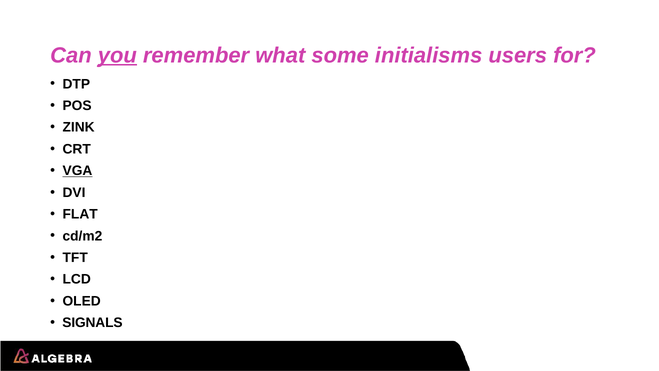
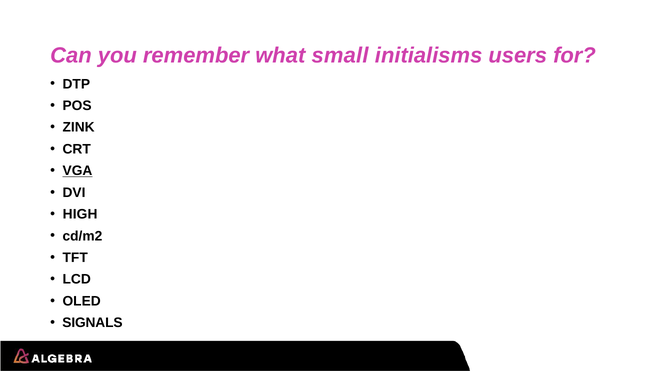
you underline: present -> none
some: some -> small
FLAT: FLAT -> HIGH
